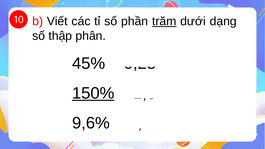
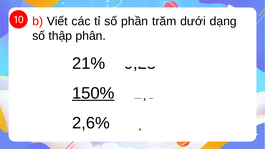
trăm underline: present -> none
45%: 45% -> 21%
9,6%: 9,6% -> 2,6%
